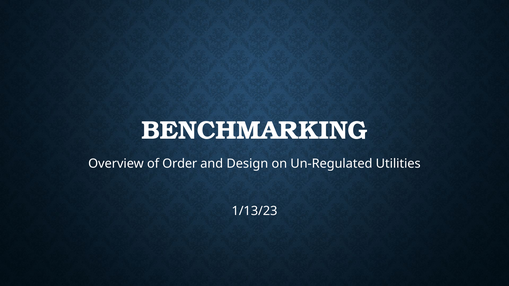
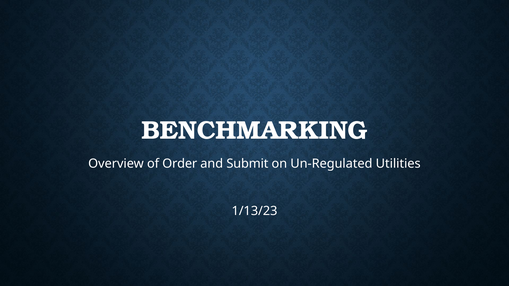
Design: Design -> Submit
